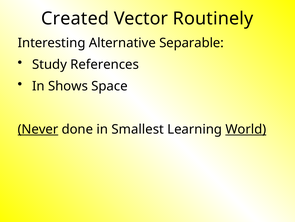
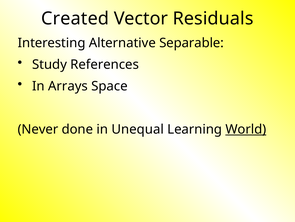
Routinely: Routinely -> Residuals
Shows: Shows -> Arrays
Never underline: present -> none
Smallest: Smallest -> Unequal
